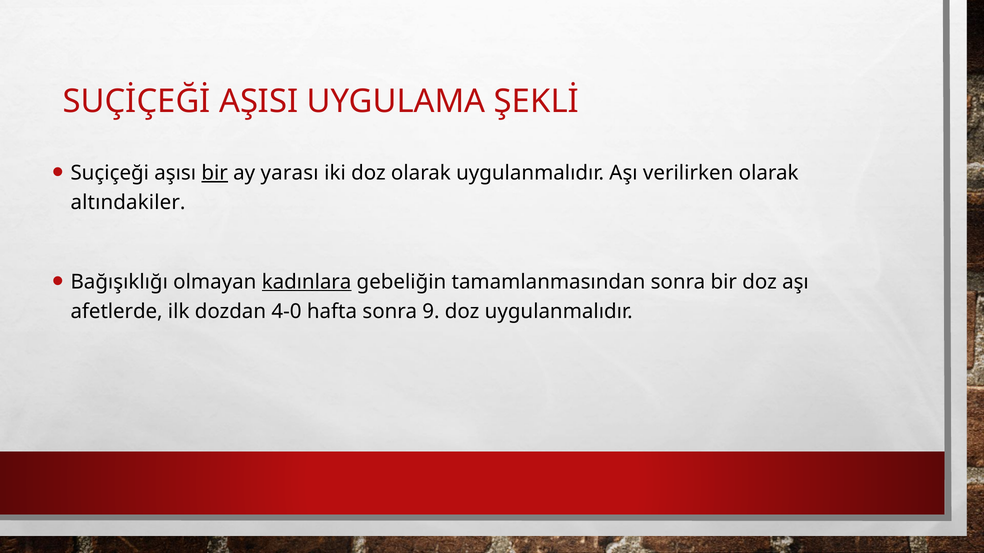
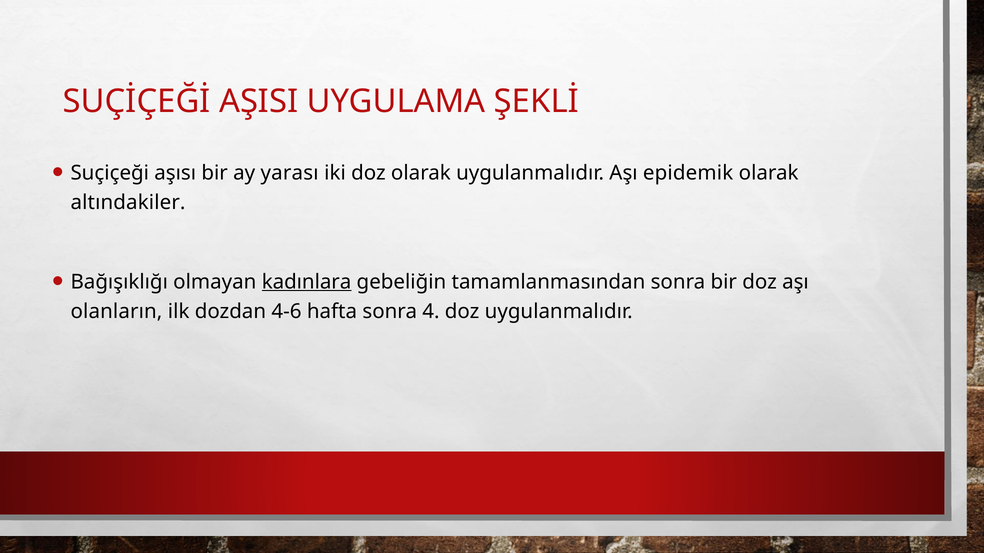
bir at (215, 173) underline: present -> none
verilirken: verilirken -> epidemik
afetlerde: afetlerde -> olanların
4-0: 4-0 -> 4-6
9: 9 -> 4
